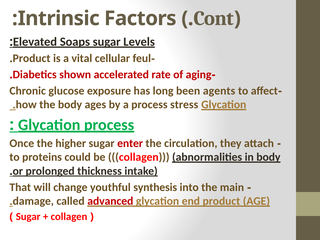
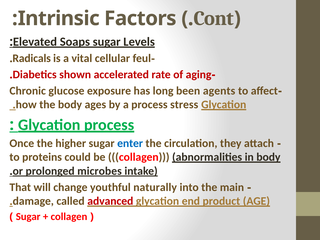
Product at (32, 58): Product -> Radicals
enter colour: red -> blue
thickness: thickness -> microbes
synthesis: synthesis -> naturally
